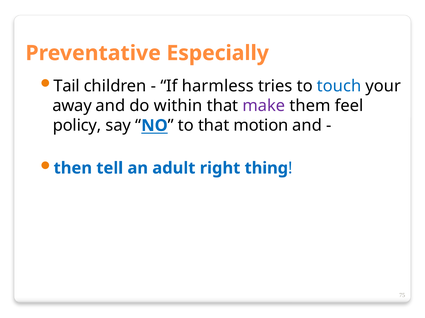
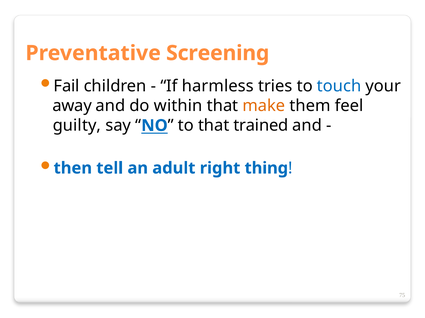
Especially: Especially -> Screening
Tail: Tail -> Fail
make colour: purple -> orange
policy: policy -> guilty
motion: motion -> trained
